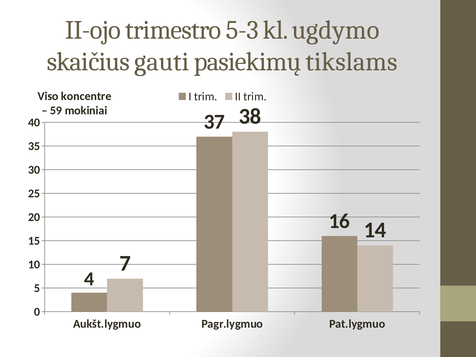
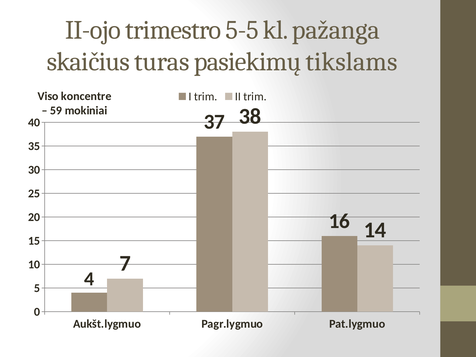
5-3: 5-3 -> 5-5
ugdymo: ugdymo -> pažanga
gauti: gauti -> turas
